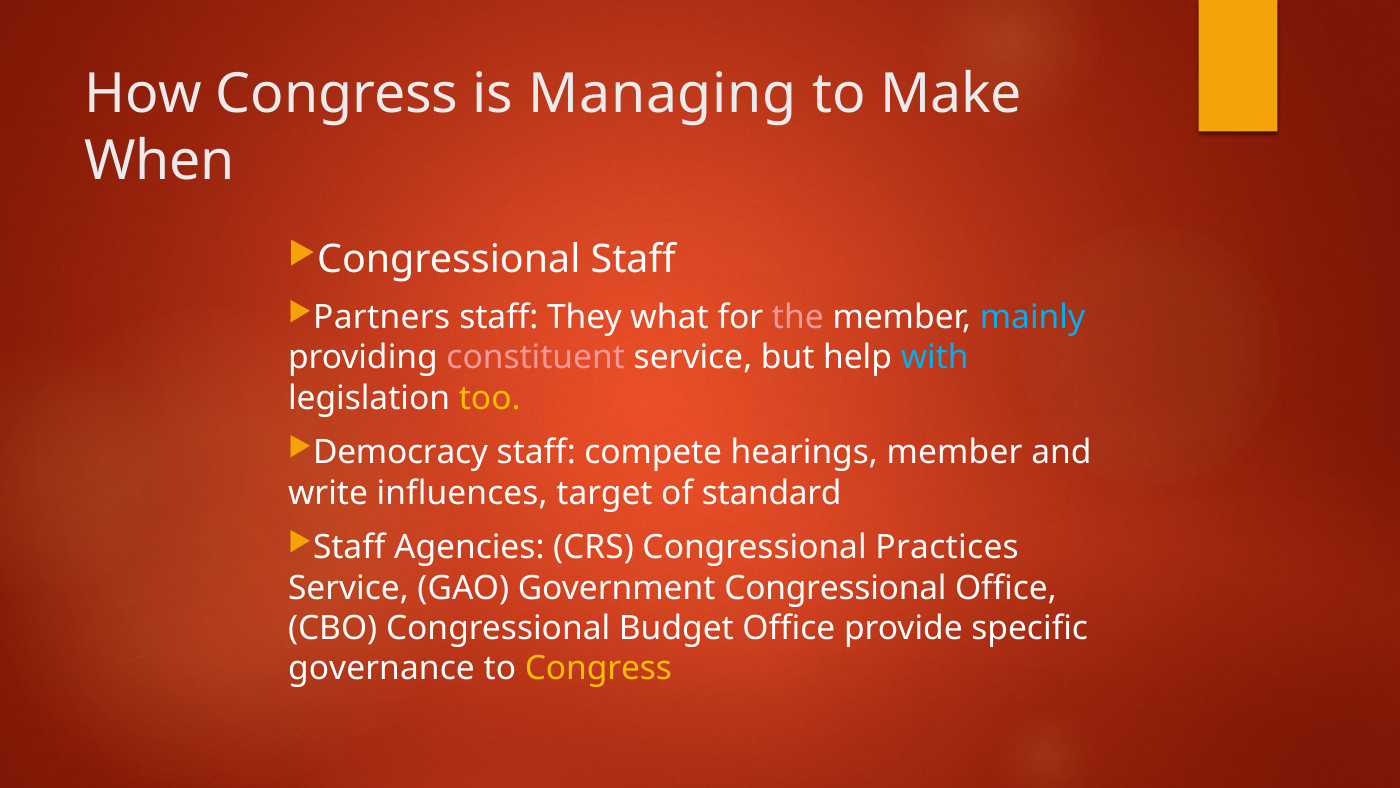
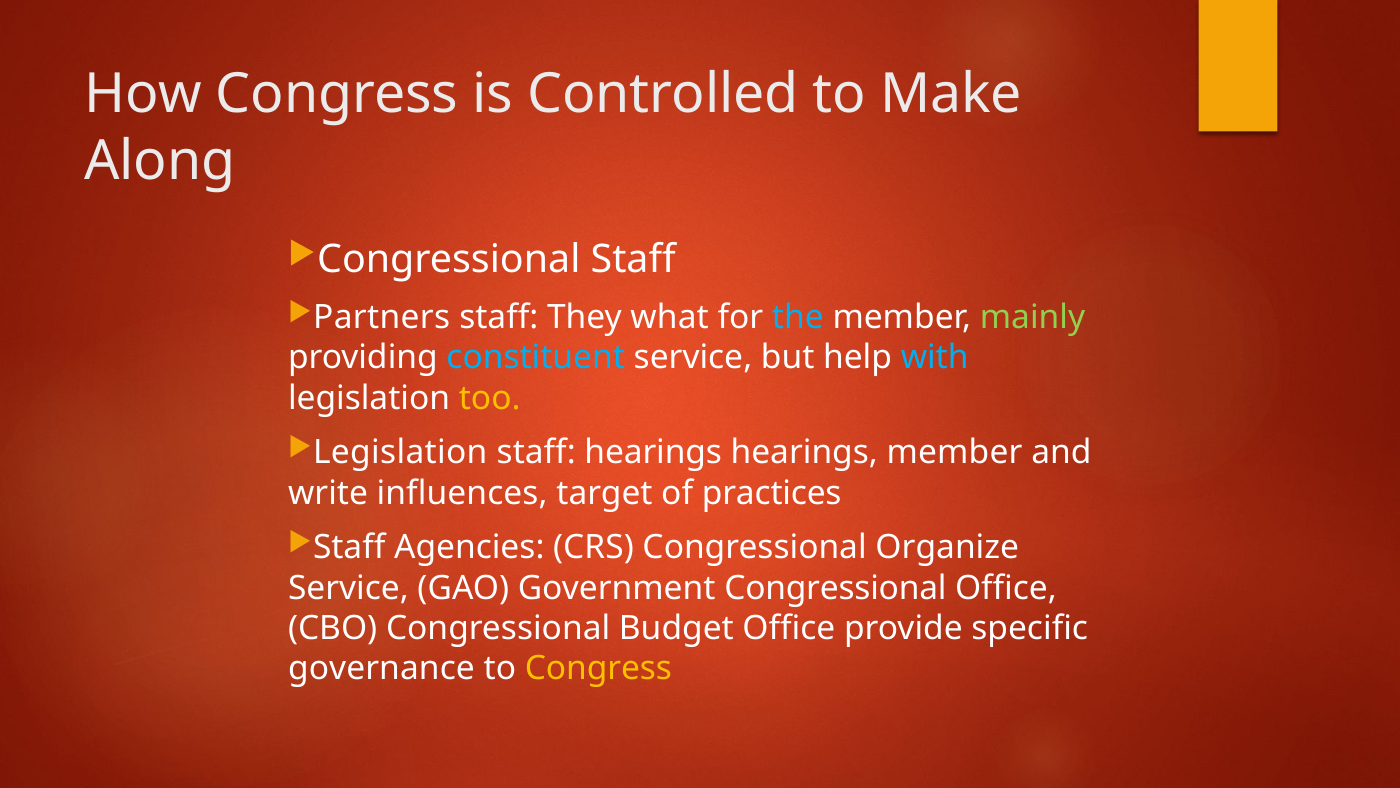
Managing: Managing -> Controlled
When: When -> Along
the colour: pink -> light blue
mainly colour: light blue -> light green
constituent colour: pink -> light blue
Democracy at (401, 453): Democracy -> Legislation
staff compete: compete -> hearings
standard: standard -> practices
Practices: Practices -> Organize
